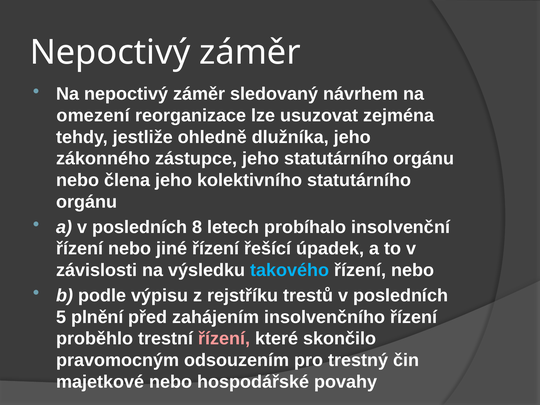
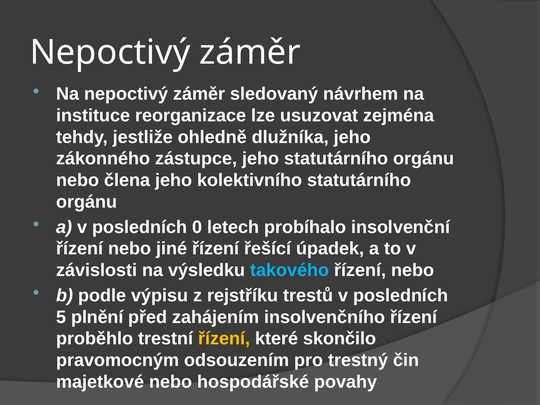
omezení: omezení -> instituce
8: 8 -> 0
řízení at (224, 339) colour: pink -> yellow
